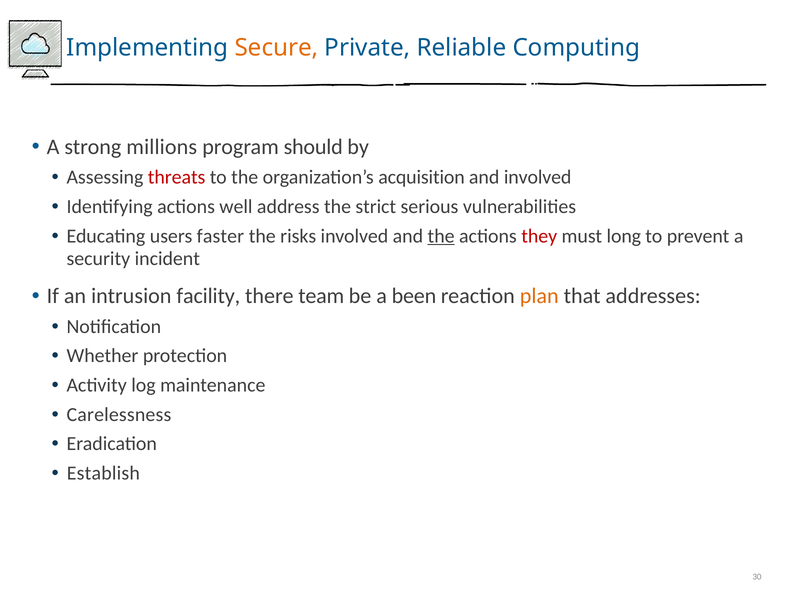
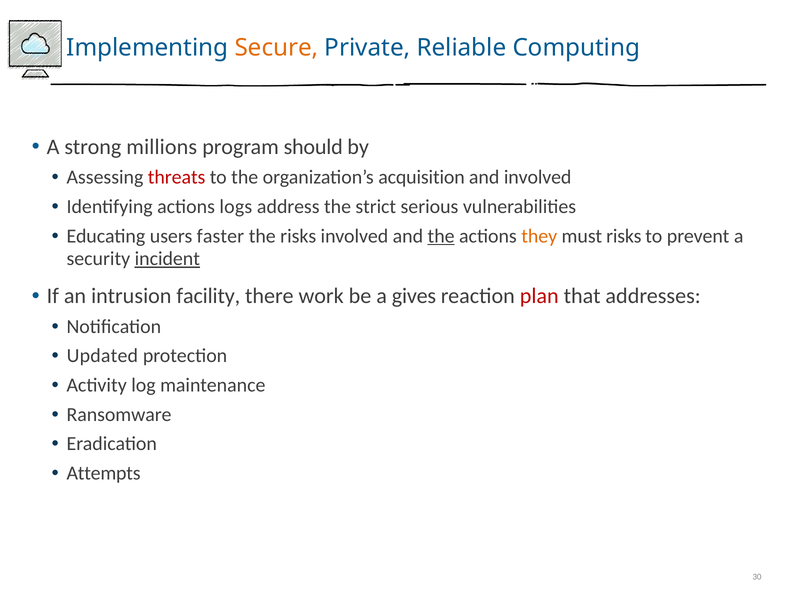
well: well -> logs
they colour: red -> orange
must long: long -> risks
incident underline: none -> present
team: team -> work
been: been -> gives
plan colour: orange -> red
Whether: Whether -> Updated
Carelessness: Carelessness -> Ransomware
Establish: Establish -> Attempts
